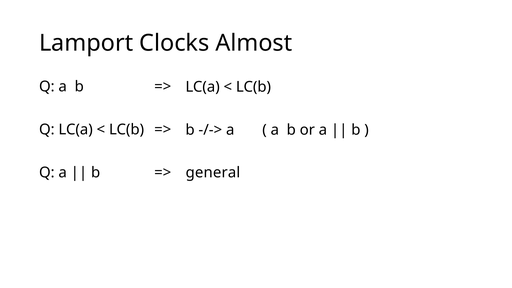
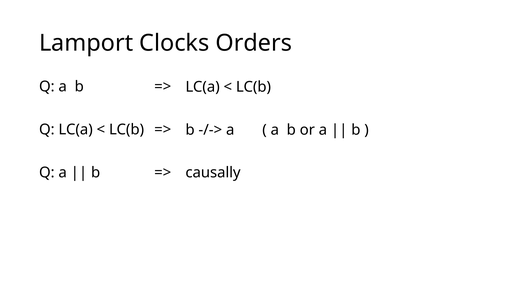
Almost: Almost -> Orders
general: general -> causally
